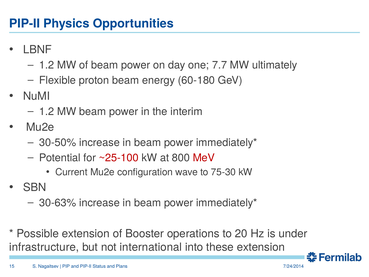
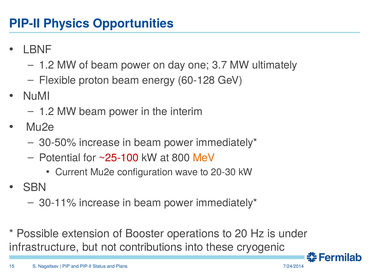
7.7: 7.7 -> 3.7
60-180: 60-180 -> 60-128
MeV colour: red -> orange
75-30: 75-30 -> 20-30
30-63%: 30-63% -> 30-11%
international: international -> contributions
these extension: extension -> cryogenic
